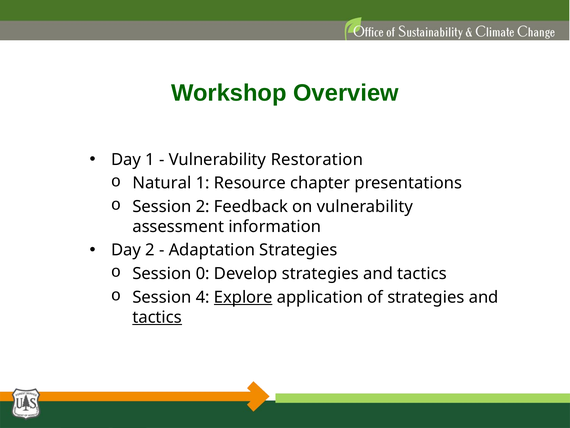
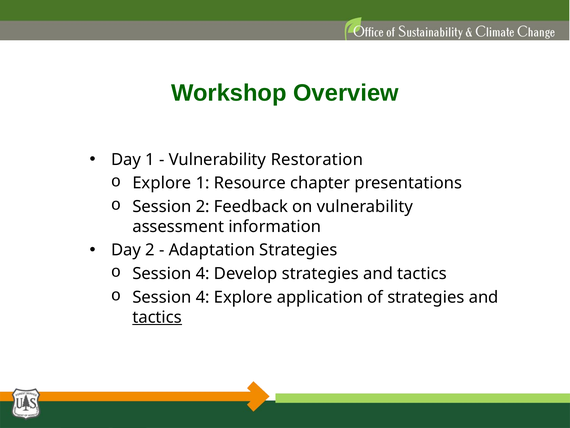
Natural at (162, 183): Natural -> Explore
0 at (203, 273): 0 -> 4
Explore at (243, 297) underline: present -> none
